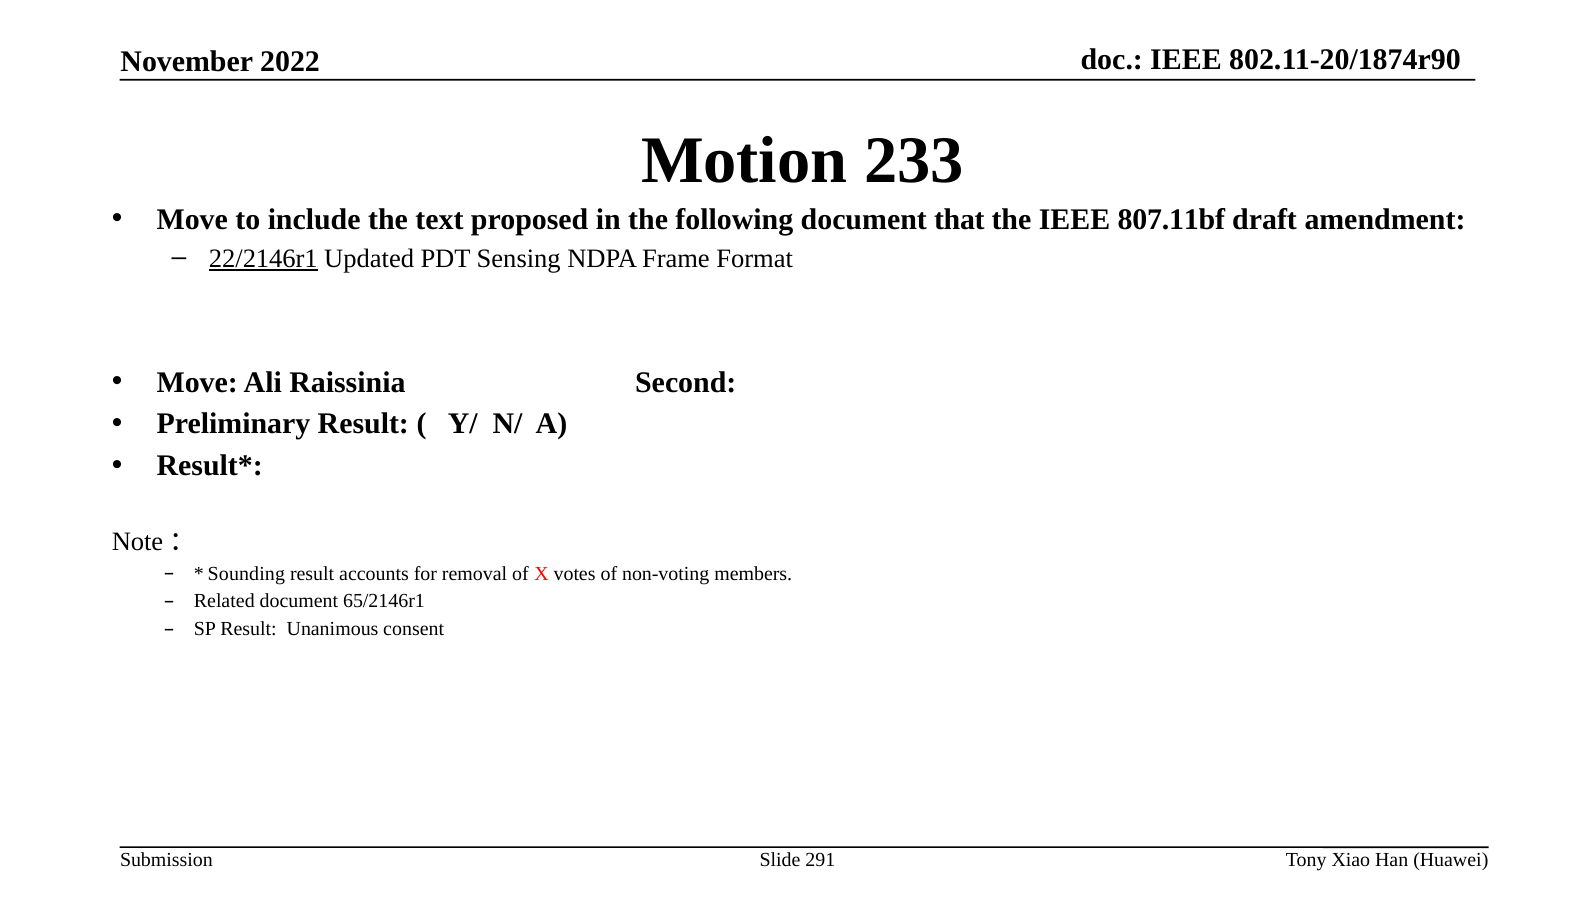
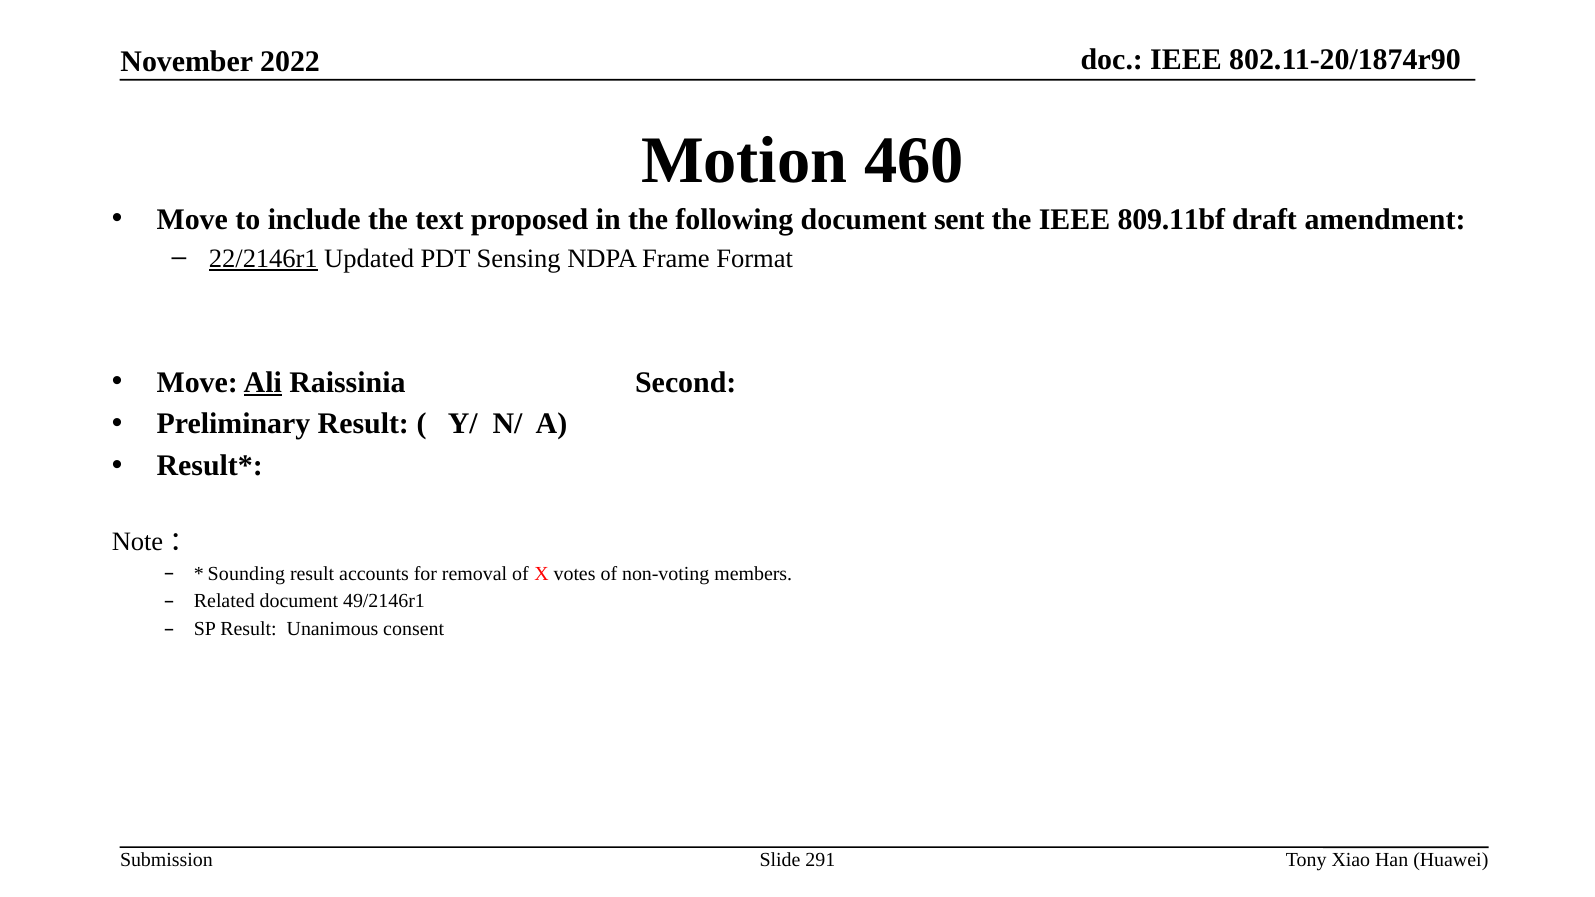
233: 233 -> 460
that: that -> sent
807.11bf: 807.11bf -> 809.11bf
Ali underline: none -> present
65/2146r1: 65/2146r1 -> 49/2146r1
